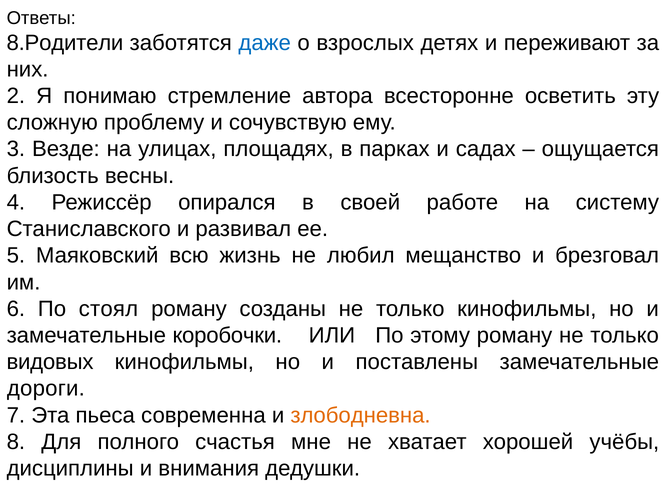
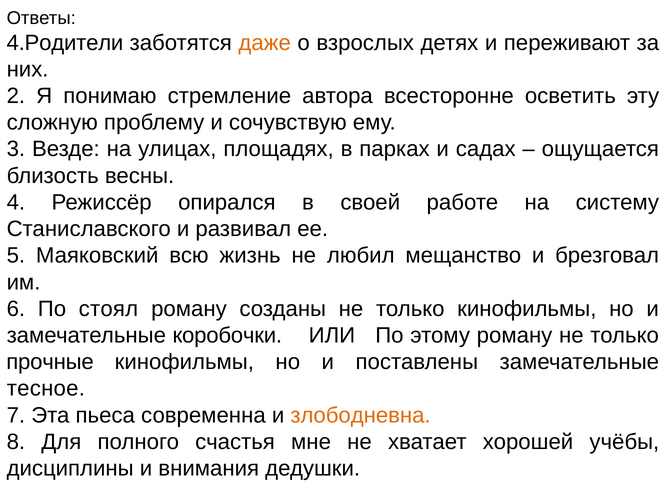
8.Родители: 8.Родители -> 4.Родители
даже colour: blue -> orange
видовых: видовых -> прочные
дороги: дороги -> тесное
